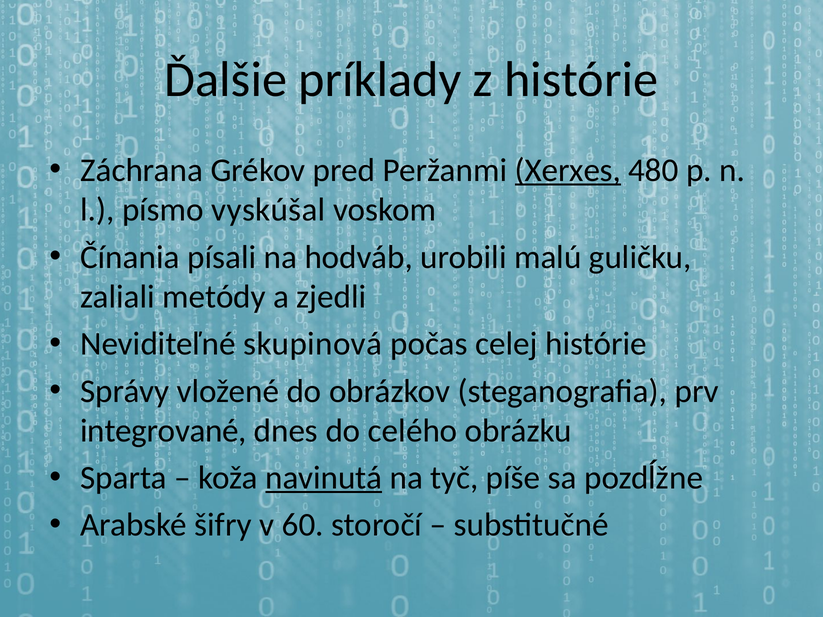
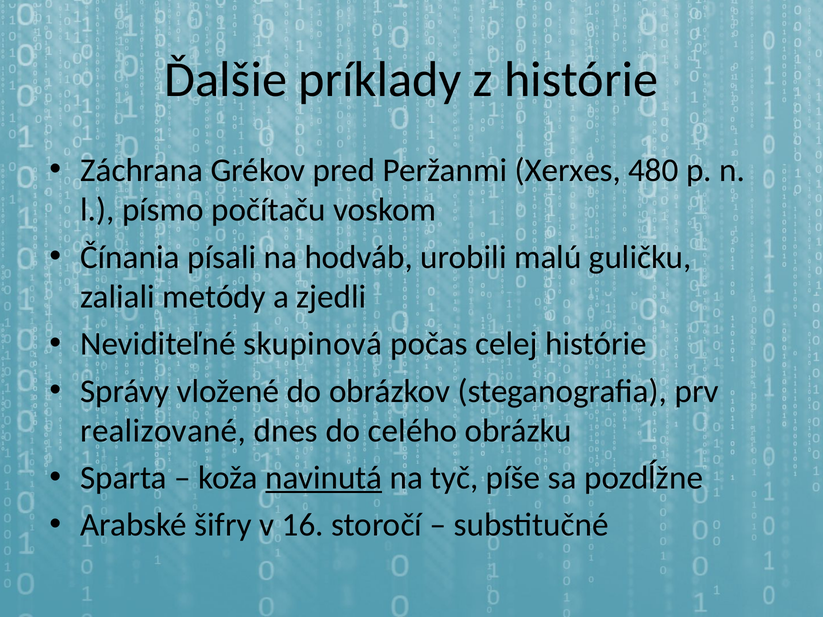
Xerxes underline: present -> none
vyskúšal: vyskúšal -> počítaču
integrované: integrované -> realizované
60: 60 -> 16
